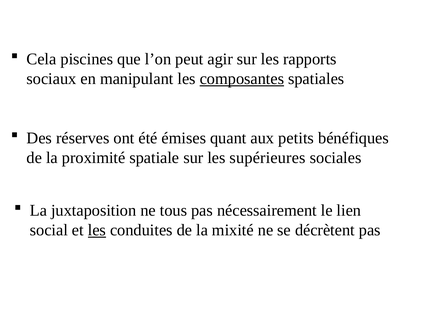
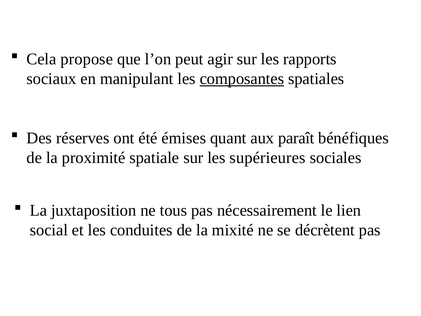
piscines: piscines -> propose
petits: petits -> paraît
les at (97, 230) underline: present -> none
